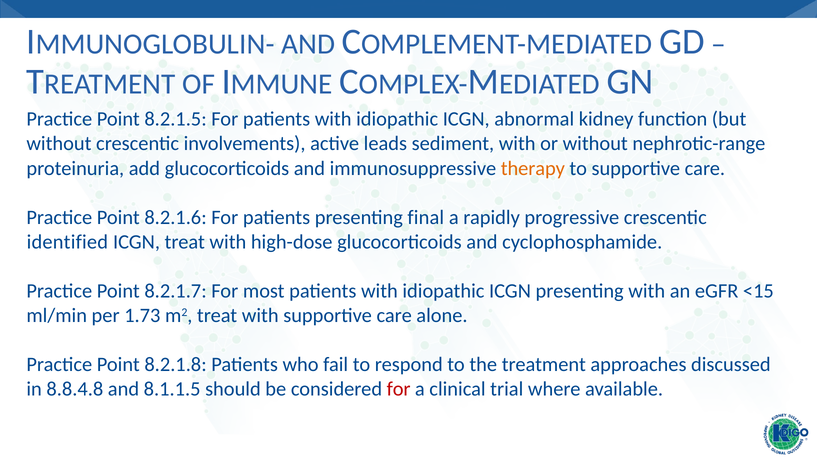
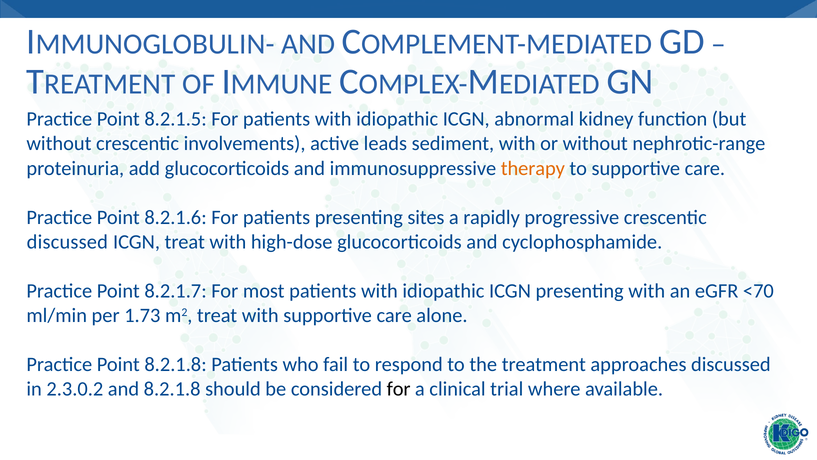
final: final -> sites
identified at (67, 242): identified -> discussed
<15: <15 -> <70
8.8.4.8: 8.8.4.8 -> 2.3.0.2
and 8.1.1.5: 8.1.1.5 -> 8.2.1.8
for at (399, 389) colour: red -> black
